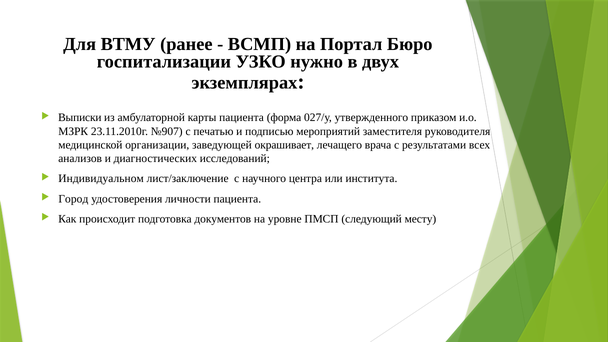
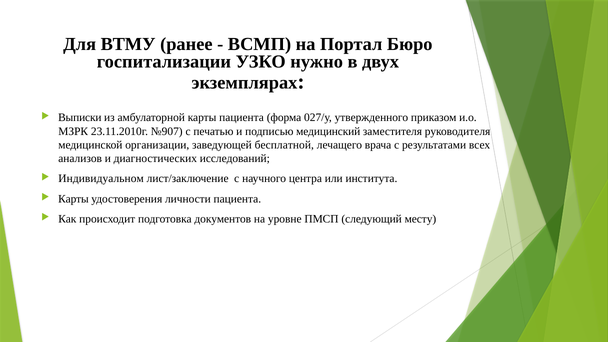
мероприятий: мероприятий -> медицинский
окрашивает: окрашивает -> бесплатной
Город at (73, 199): Город -> Карты
